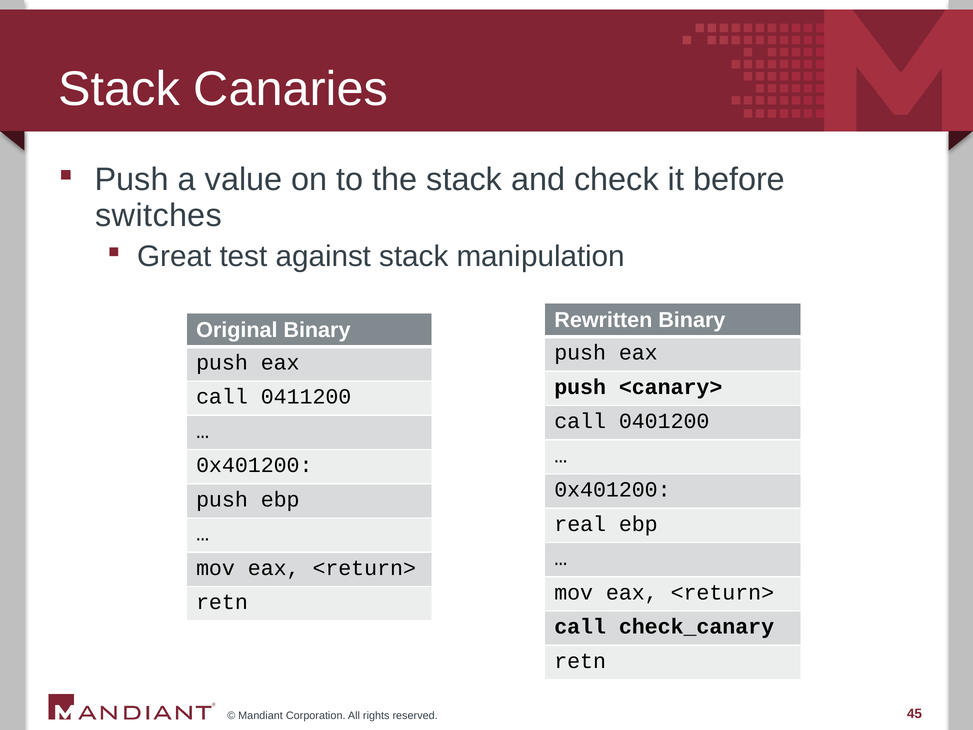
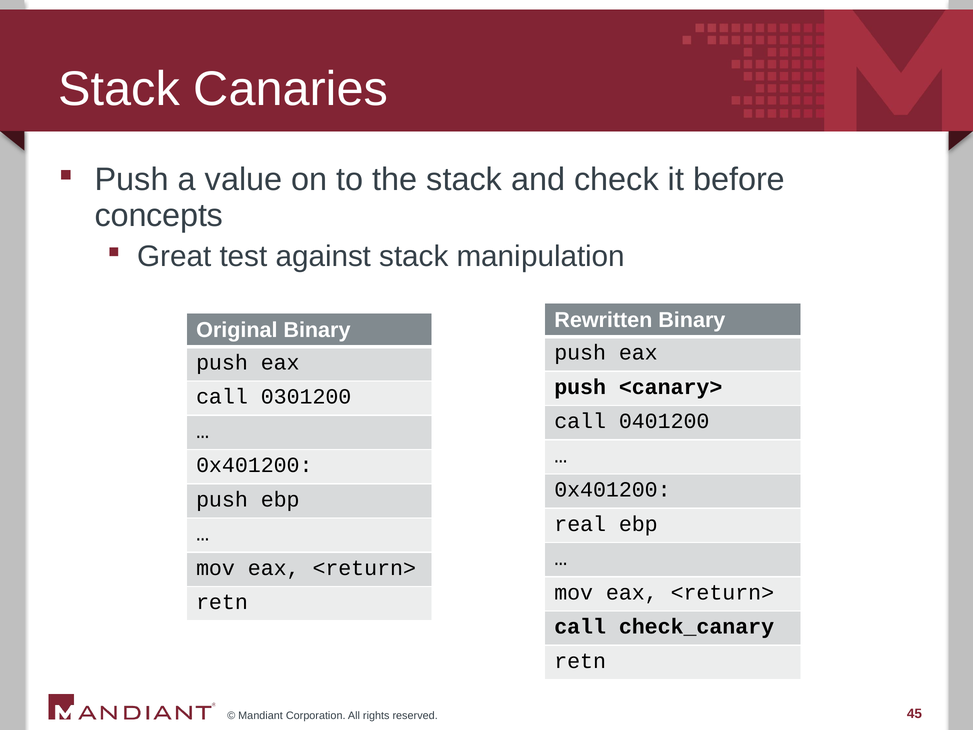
switches: switches -> concepts
0411200: 0411200 -> 0301200
